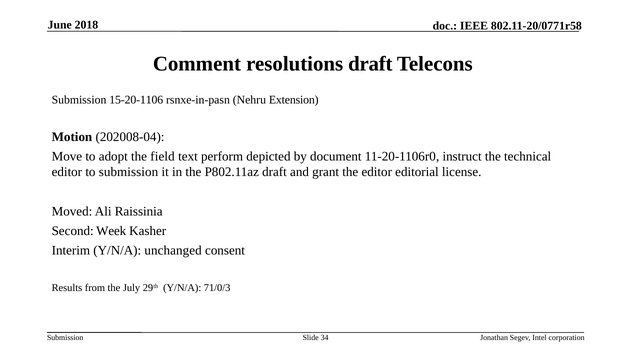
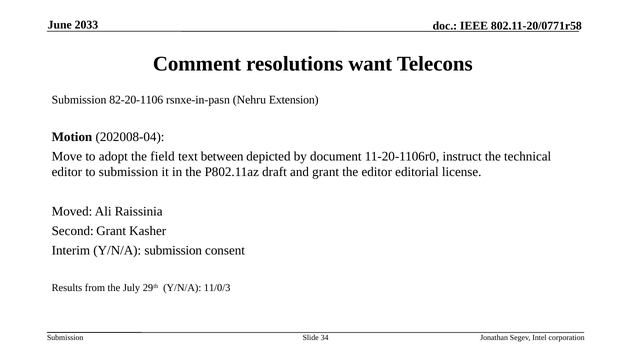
2018: 2018 -> 2033
resolutions draft: draft -> want
15-20-1106: 15-20-1106 -> 82-20-1106
perform: perform -> between
Second Week: Week -> Grant
Y/N/A unchanged: unchanged -> submission
71/0/3: 71/0/3 -> 11/0/3
